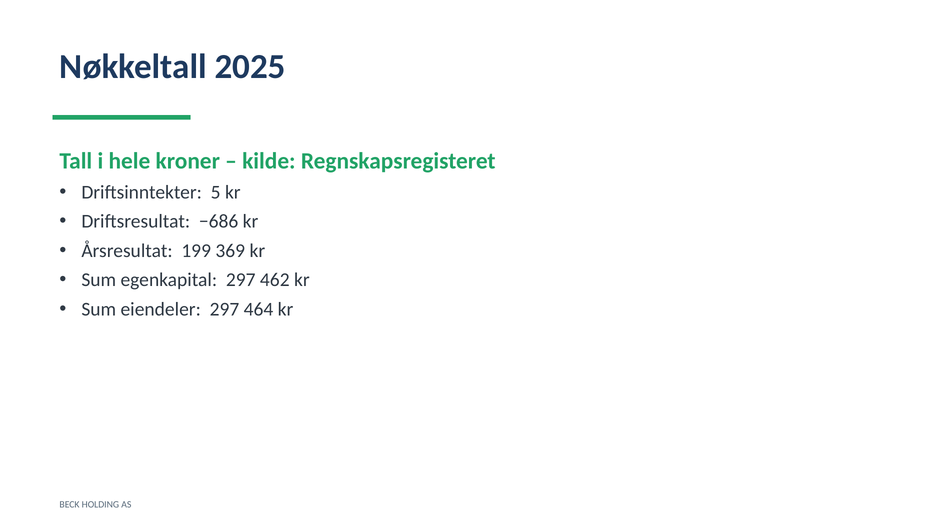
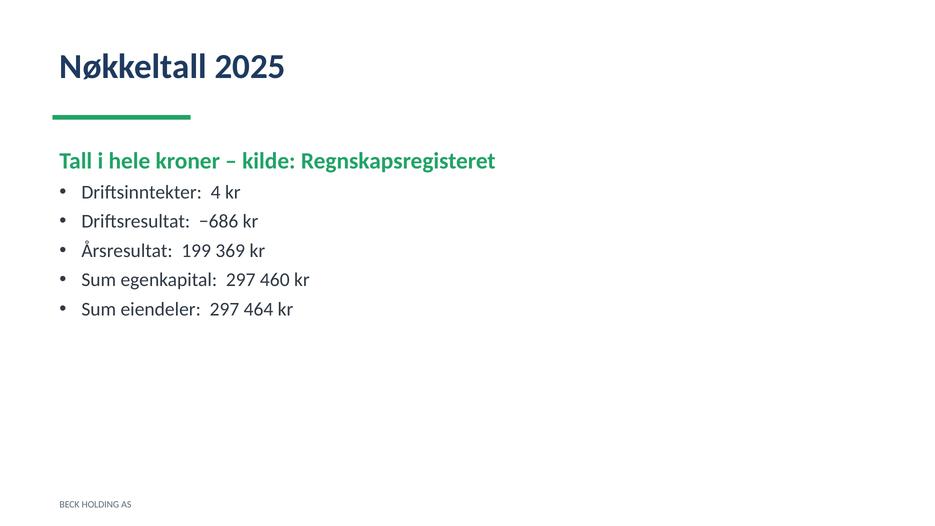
5: 5 -> 4
462: 462 -> 460
